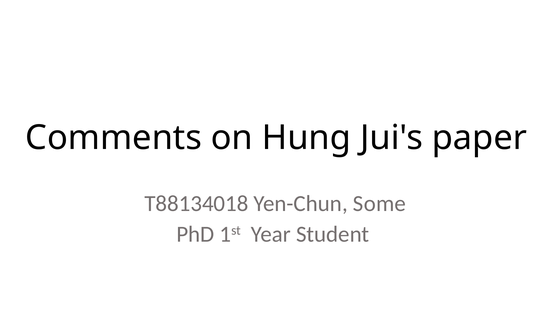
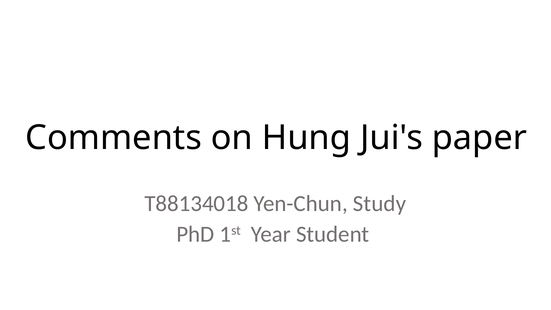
Some: Some -> Study
